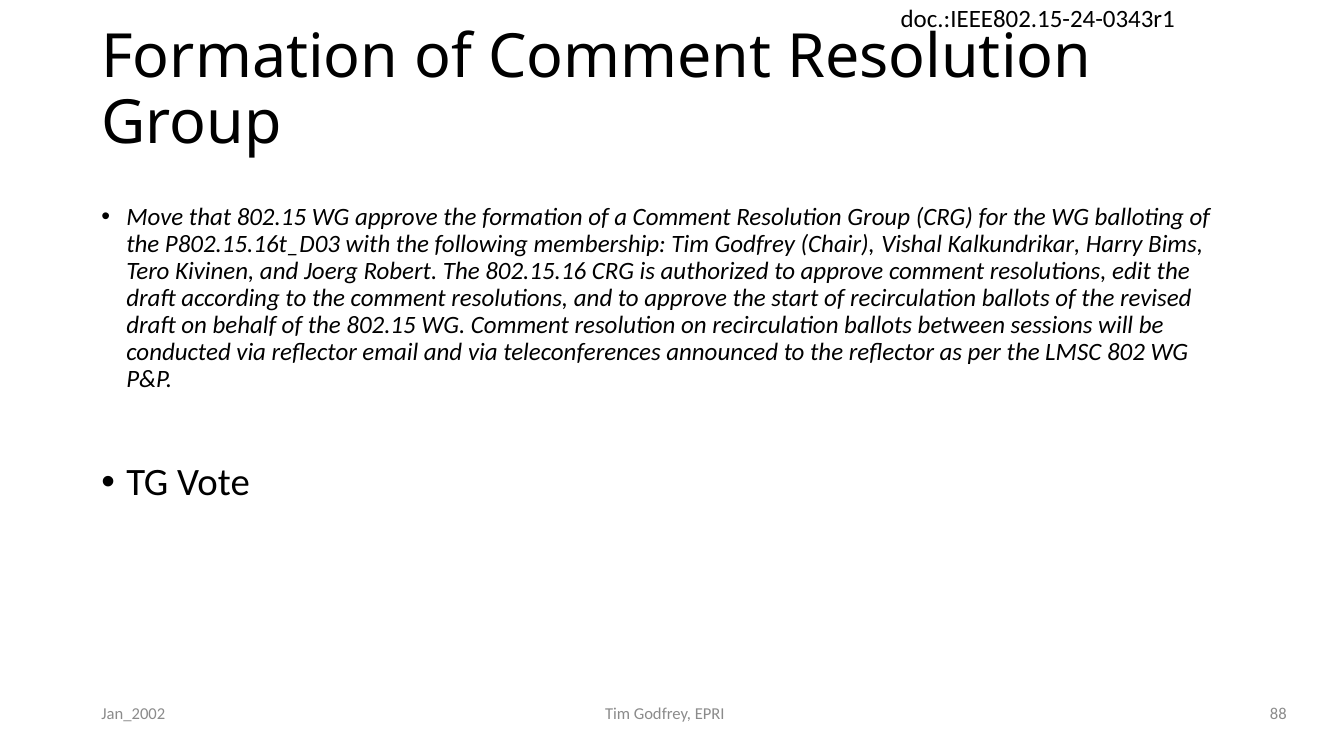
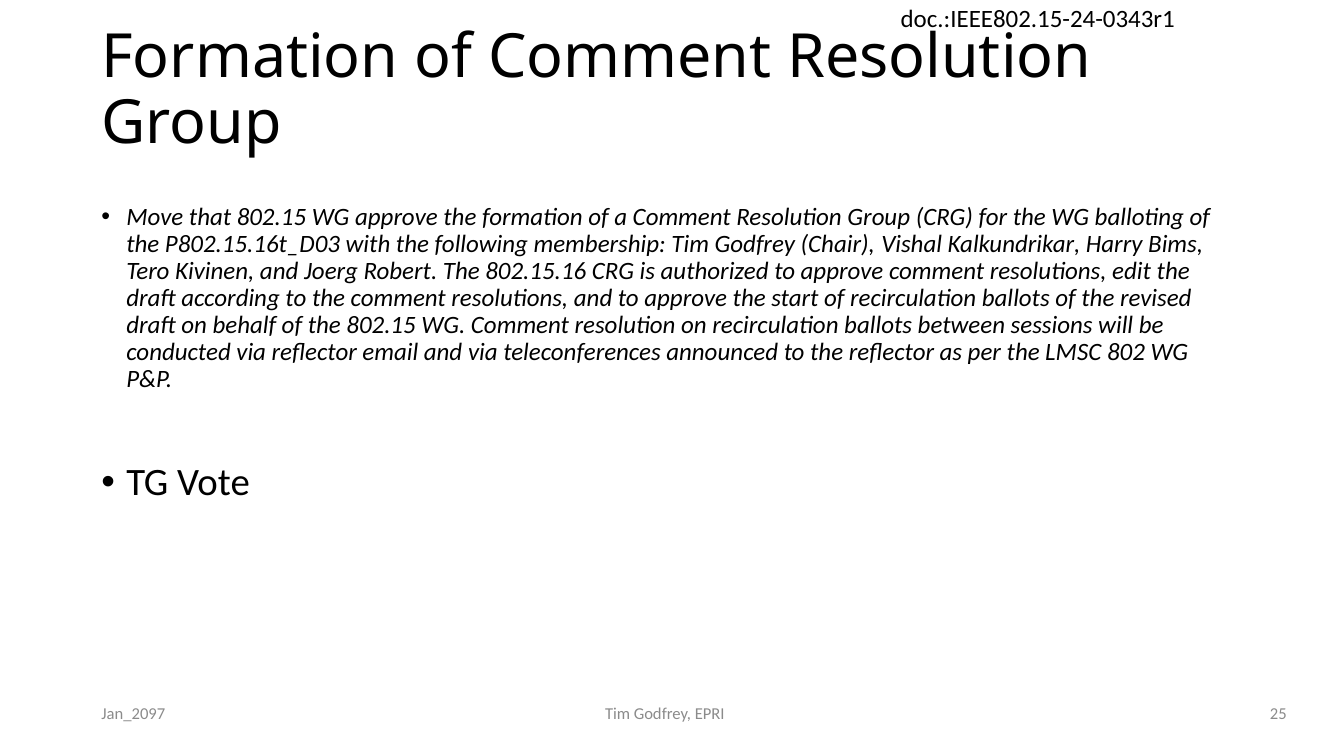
88: 88 -> 25
Jan_2002: Jan_2002 -> Jan_2097
